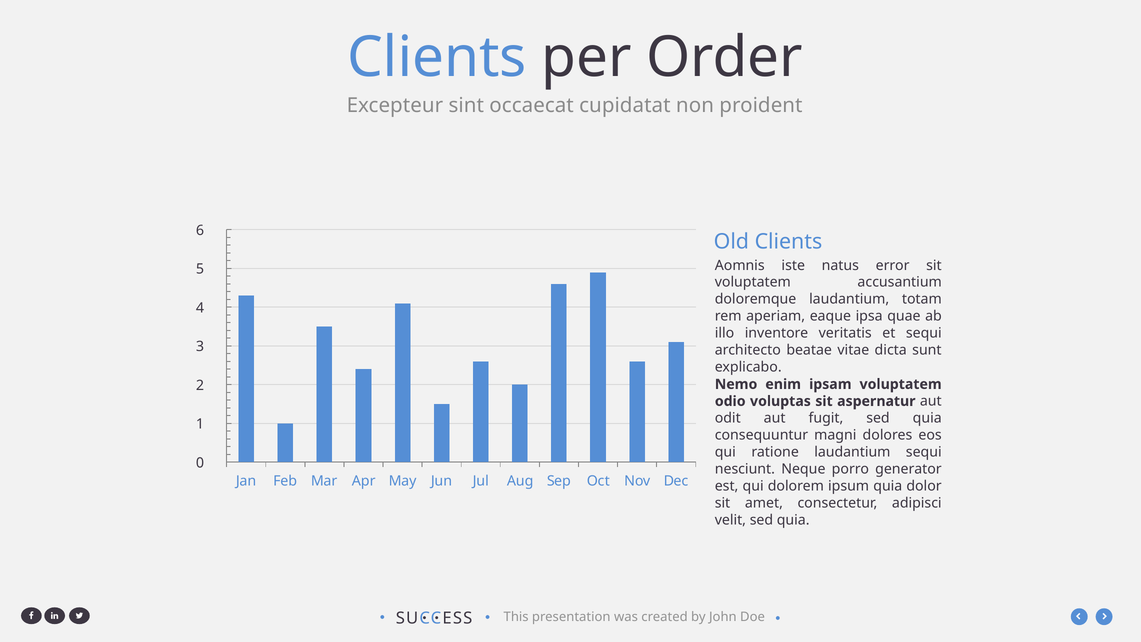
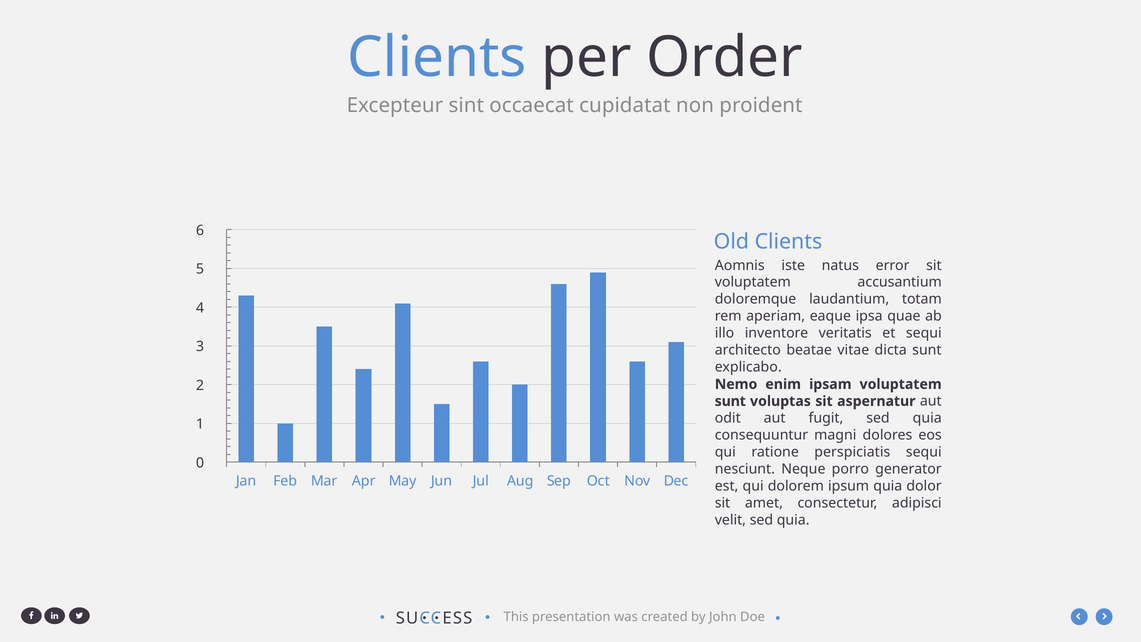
odio at (730, 401): odio -> sunt
ratione laudantium: laudantium -> perspiciatis
